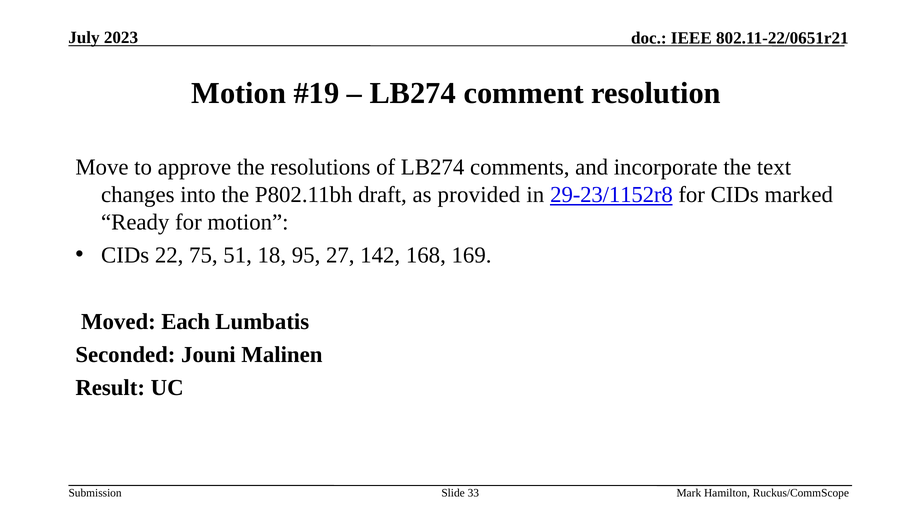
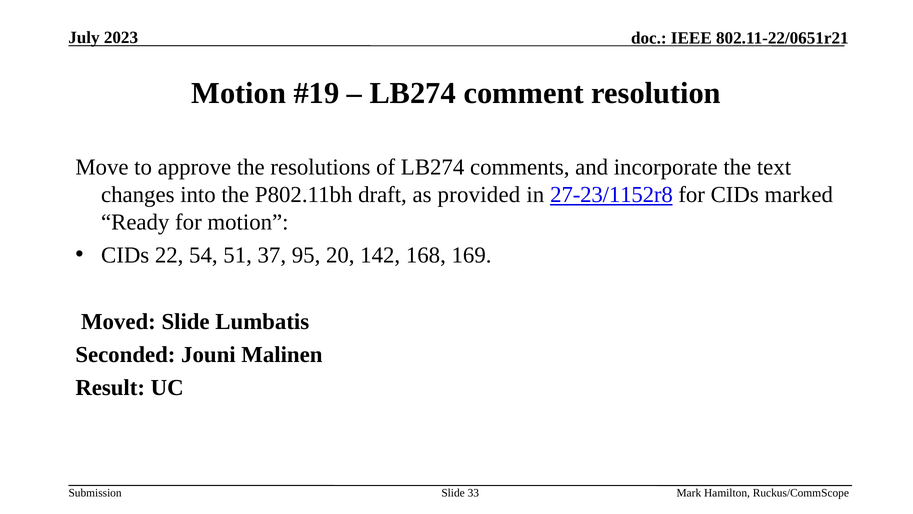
29-23/1152r8: 29-23/1152r8 -> 27-23/1152r8
75: 75 -> 54
18: 18 -> 37
27: 27 -> 20
Moved Each: Each -> Slide
